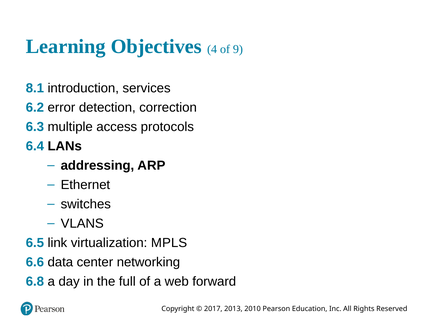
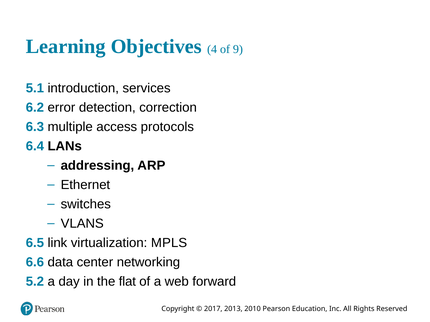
8.1: 8.1 -> 5.1
6.8: 6.8 -> 5.2
full: full -> flat
